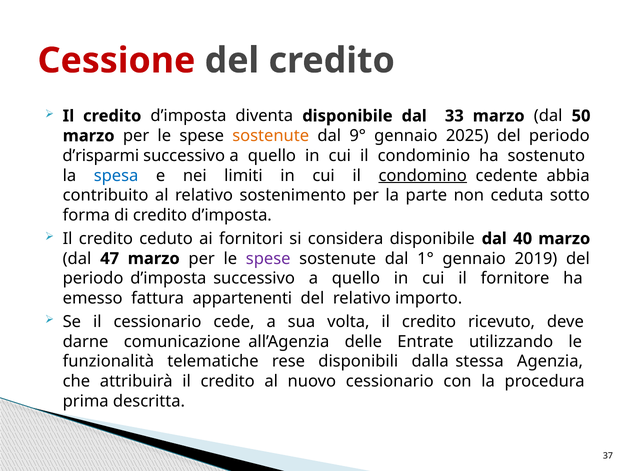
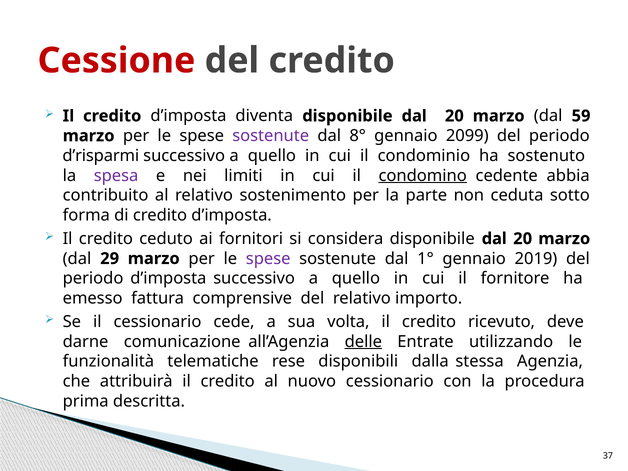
diventa disponibile dal 33: 33 -> 20
50: 50 -> 59
sostenute at (271, 136) colour: orange -> purple
9°: 9° -> 8°
2025: 2025 -> 2099
spesa colour: blue -> purple
considera disponibile dal 40: 40 -> 20
47: 47 -> 29
appartenenti: appartenenti -> comprensive
delle underline: none -> present
